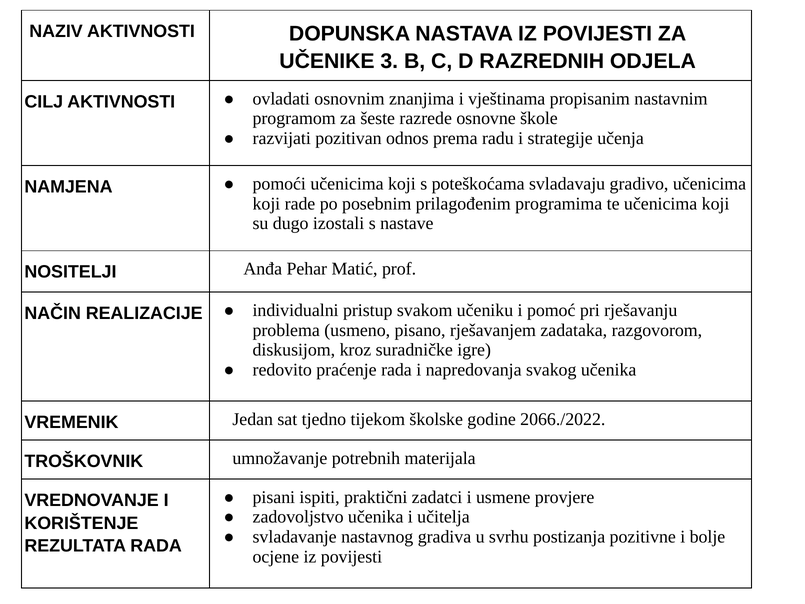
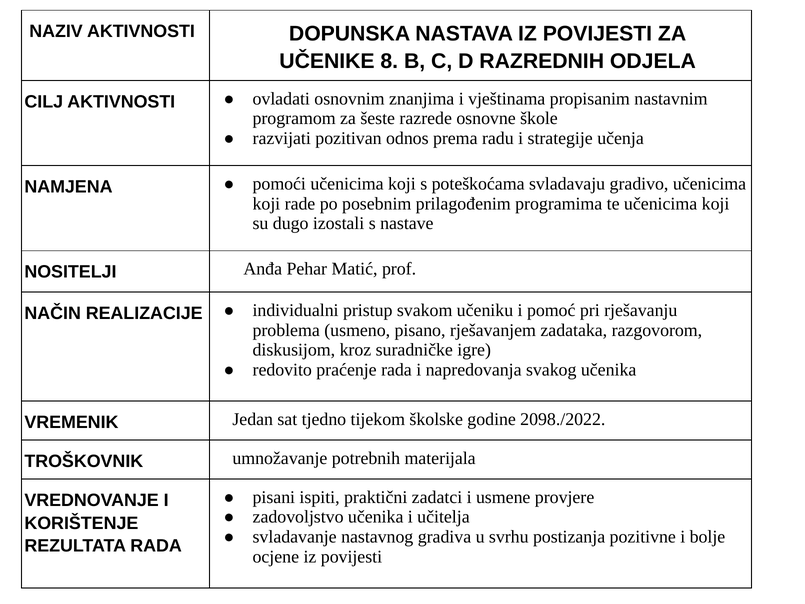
3: 3 -> 8
2066./2022: 2066./2022 -> 2098./2022
